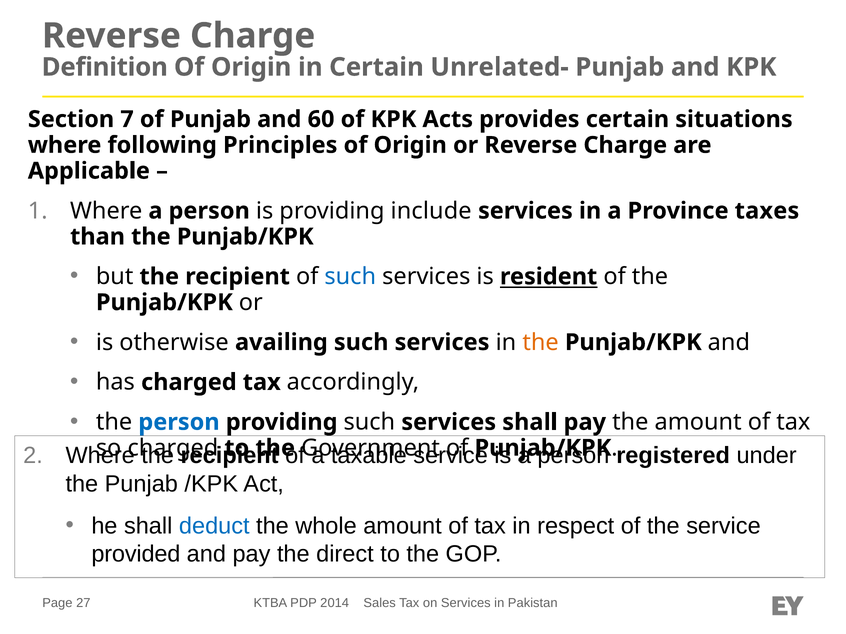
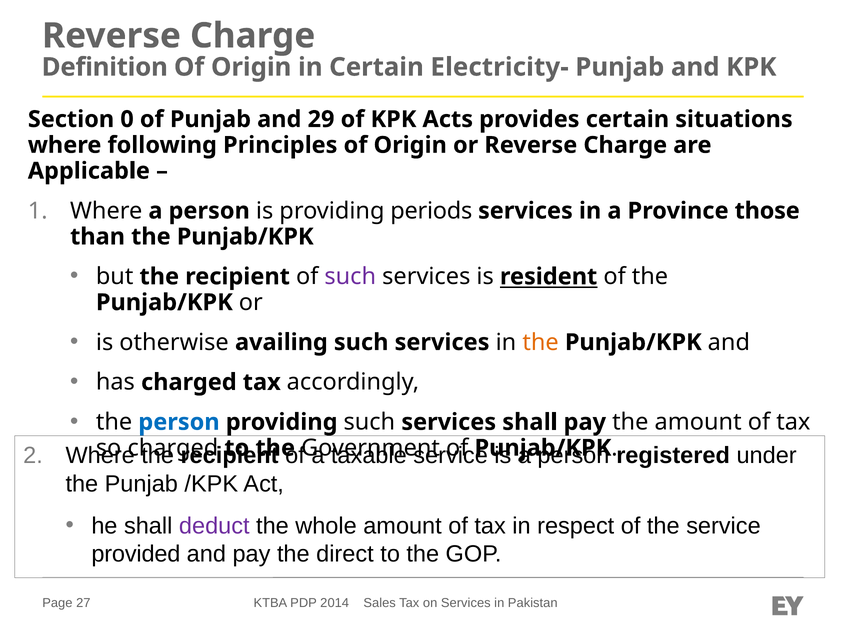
Unrelated-: Unrelated- -> Electricity-
7: 7 -> 0
60: 60 -> 29
include: include -> periods
taxes: taxes -> those
such at (350, 277) colour: blue -> purple
deduct colour: blue -> purple
